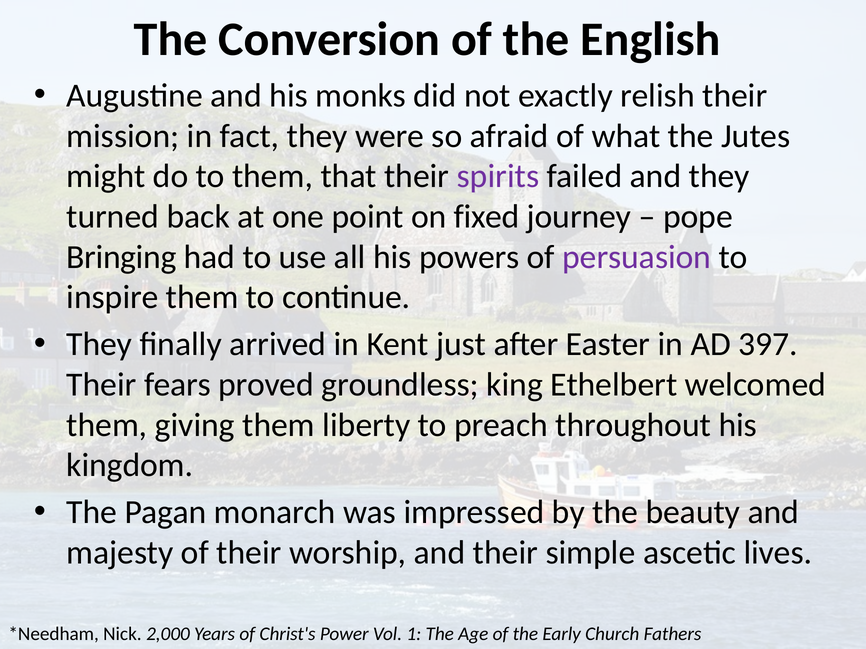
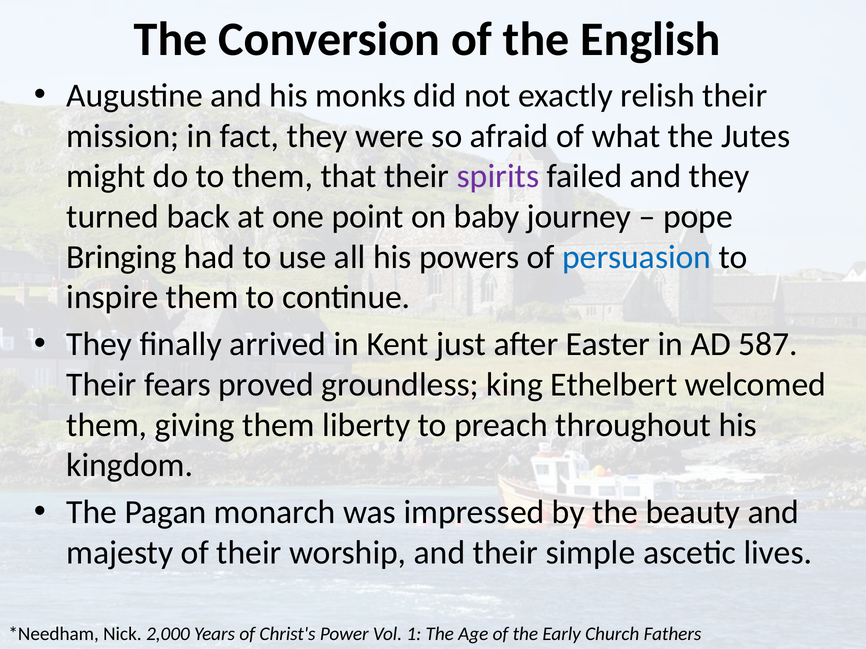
fixed: fixed -> baby
persuasion colour: purple -> blue
397: 397 -> 587
